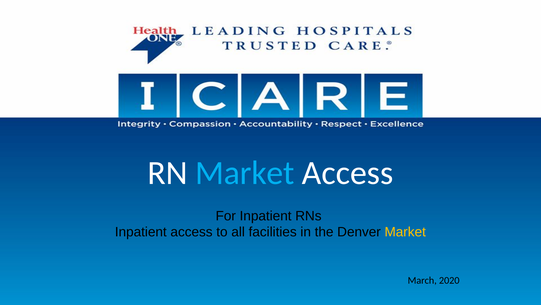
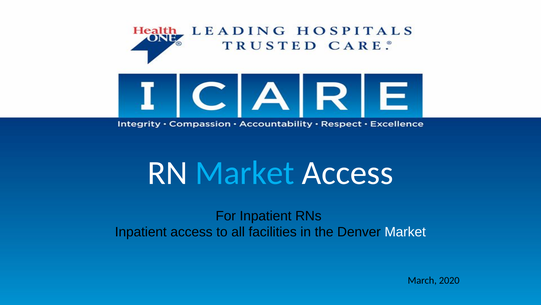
Market at (405, 232) colour: yellow -> white
